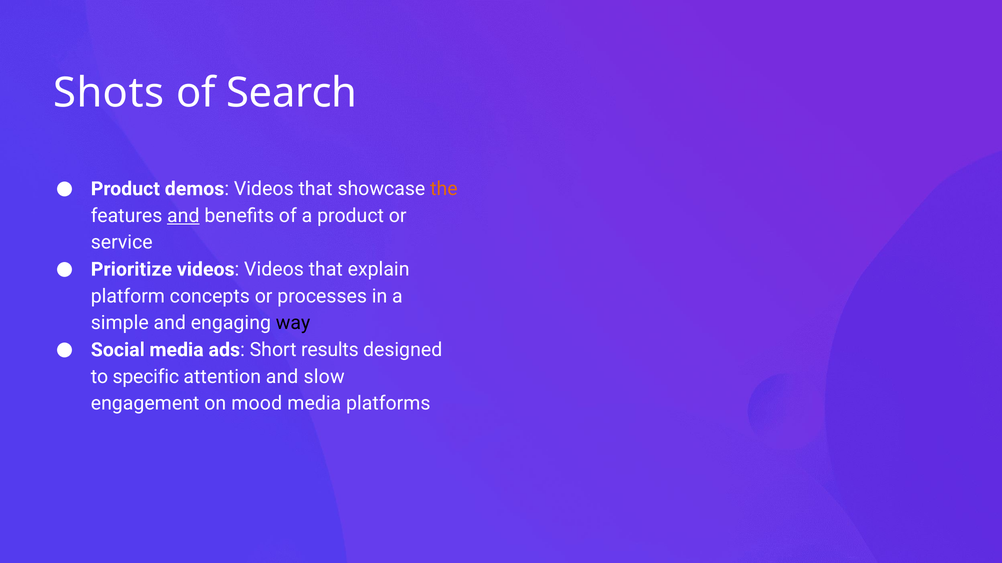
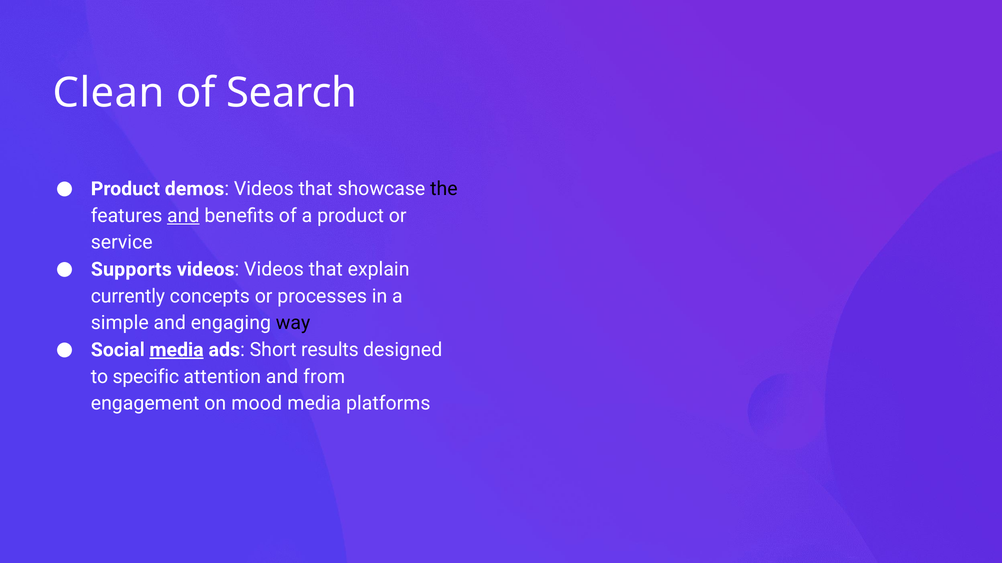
Shots: Shots -> Clean
the colour: orange -> black
Prioritize: Prioritize -> Supports
platform: platform -> currently
media at (177, 350) underline: none -> present
slow: slow -> from
